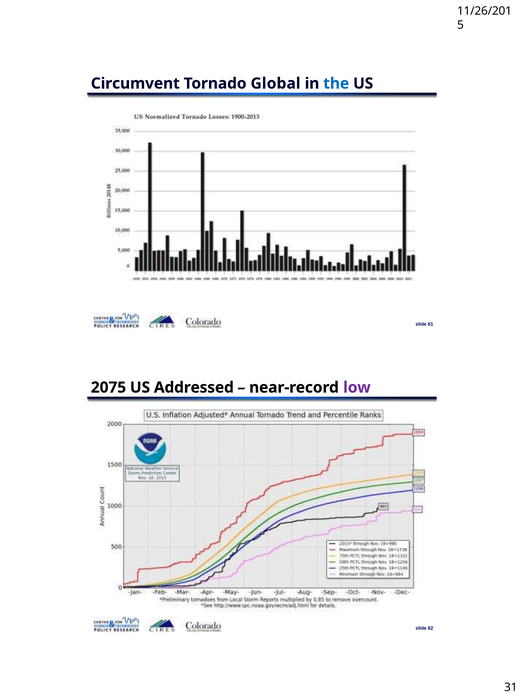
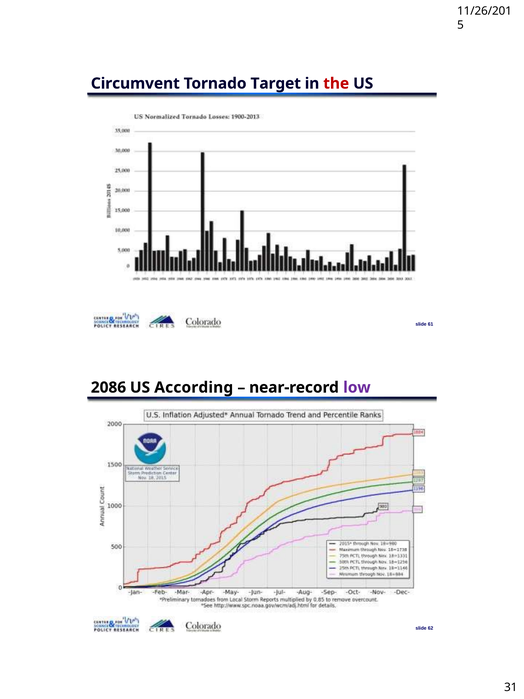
Global: Global -> Target
the colour: blue -> red
2075: 2075 -> 2086
Addressed: Addressed -> According
